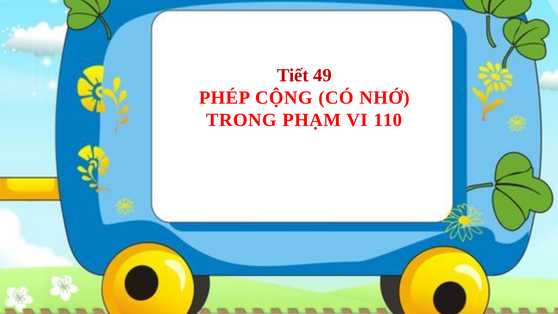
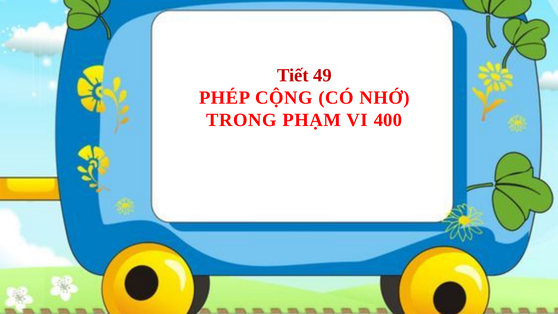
110: 110 -> 400
